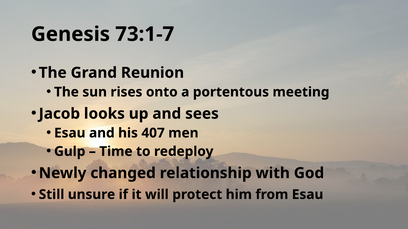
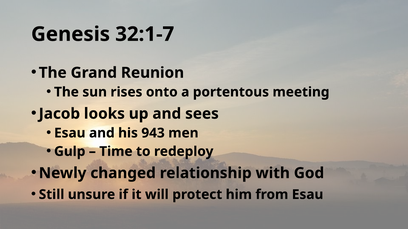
73:1-7: 73:1-7 -> 32:1-7
407: 407 -> 943
